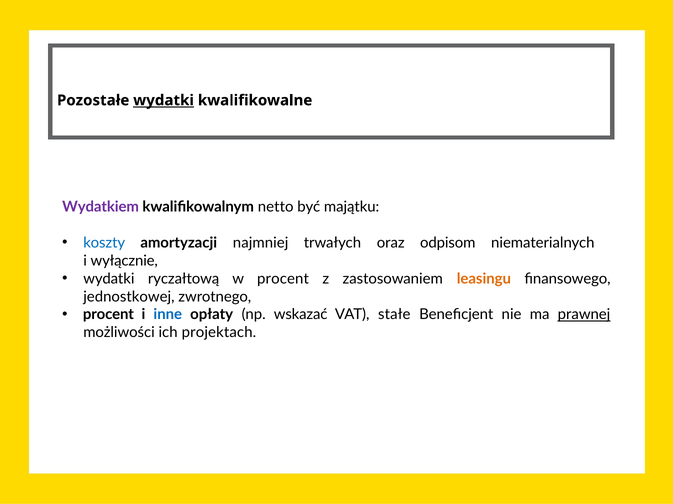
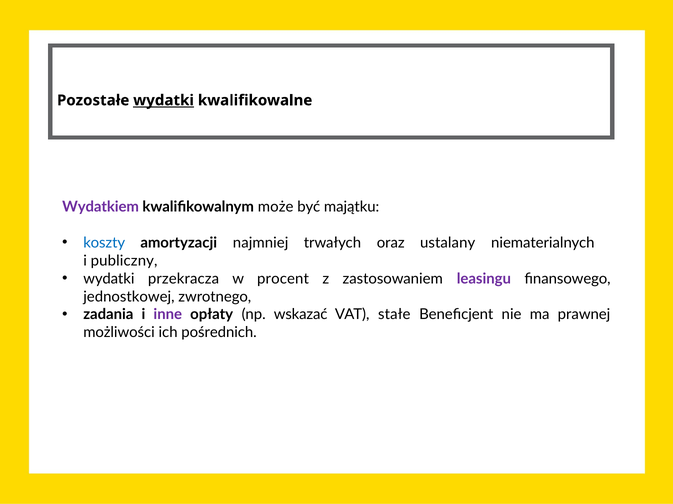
netto: netto -> może
odpisom: odpisom -> ustalany
wyłącznie: wyłącznie -> publiczny
ryczałtową: ryczałtową -> przekracza
leasingu colour: orange -> purple
procent at (108, 315): procent -> zadania
inne colour: blue -> purple
prawnej underline: present -> none
projektach: projektach -> pośrednich
